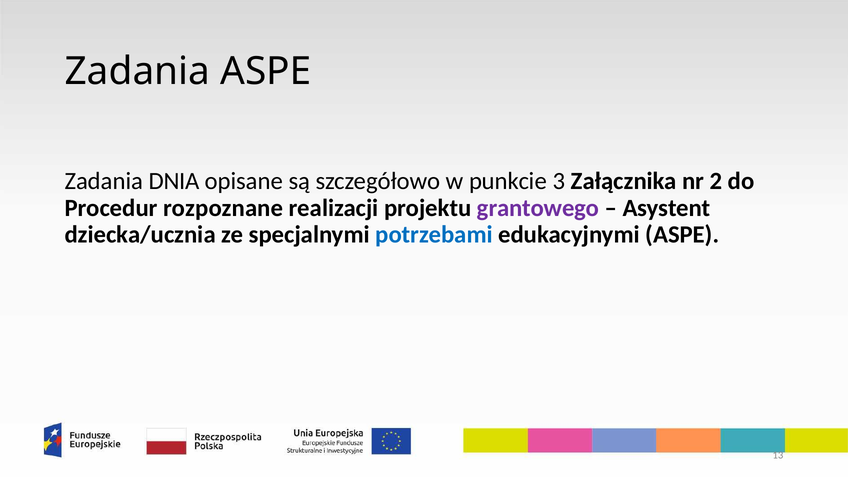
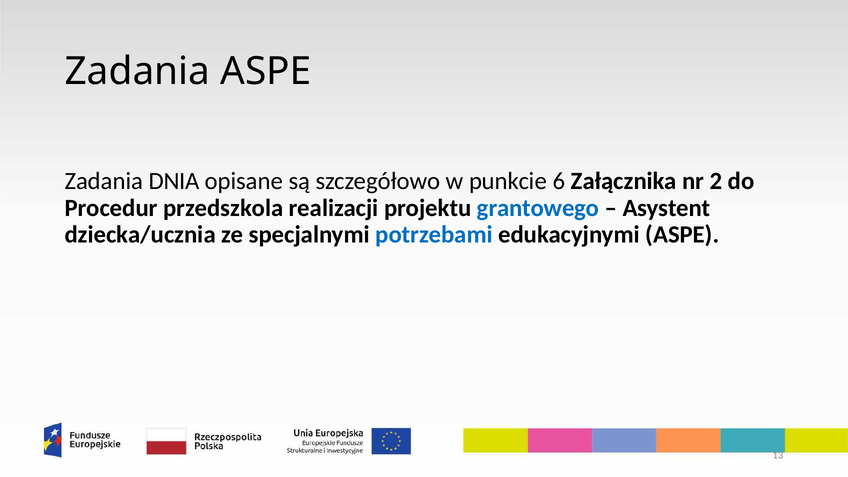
3: 3 -> 6
rozpoznane: rozpoznane -> przedszkola
grantowego colour: purple -> blue
